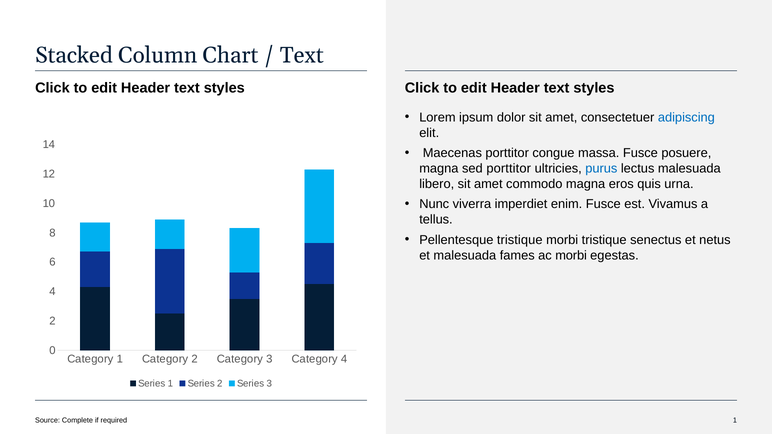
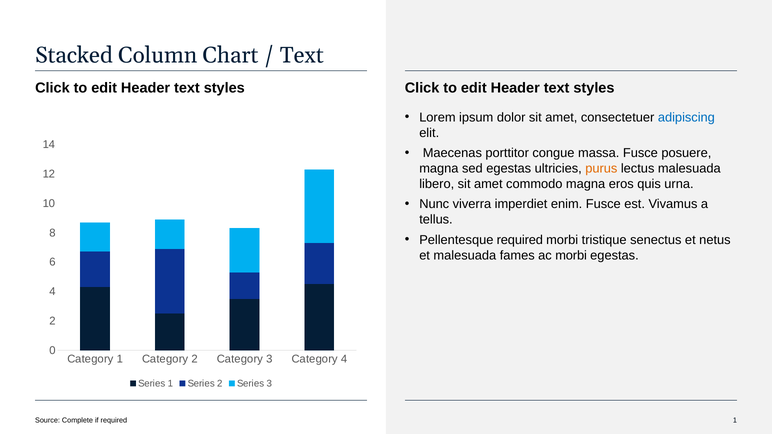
sed porttitor: porttitor -> egestas
purus colour: blue -> orange
Pellentesque tristique: tristique -> required
